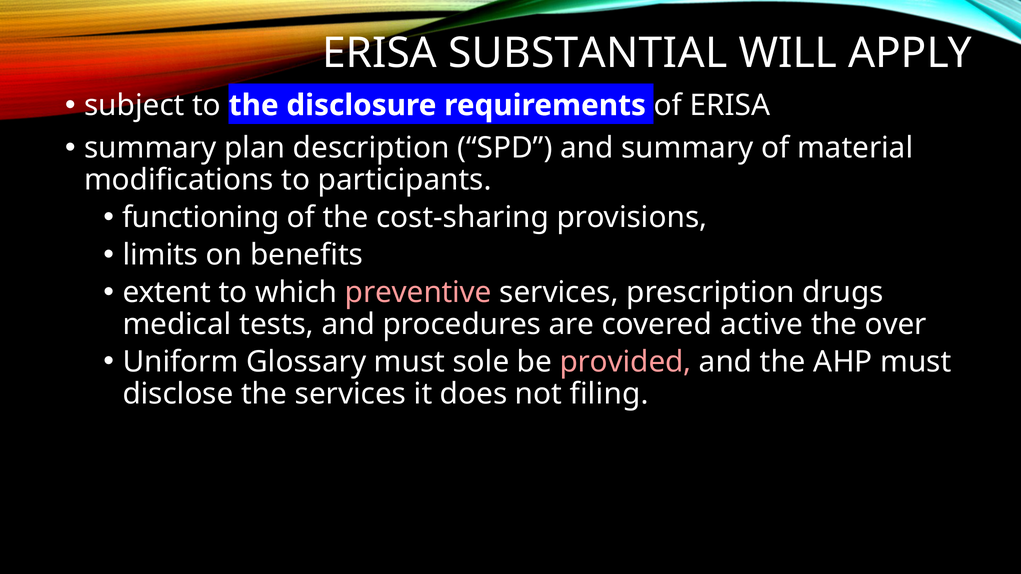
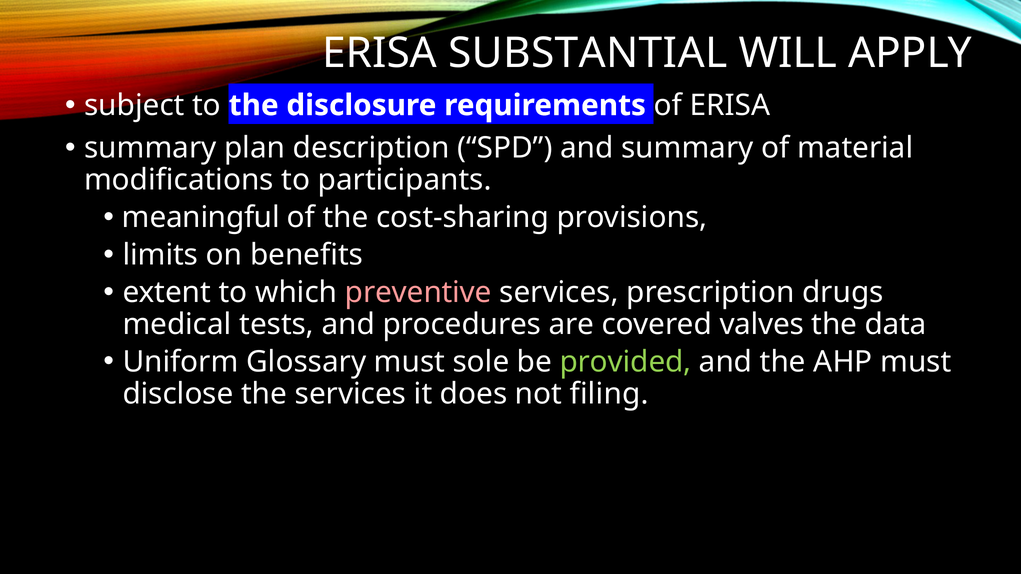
functioning: functioning -> meaningful
active: active -> valves
over: over -> data
provided colour: pink -> light green
